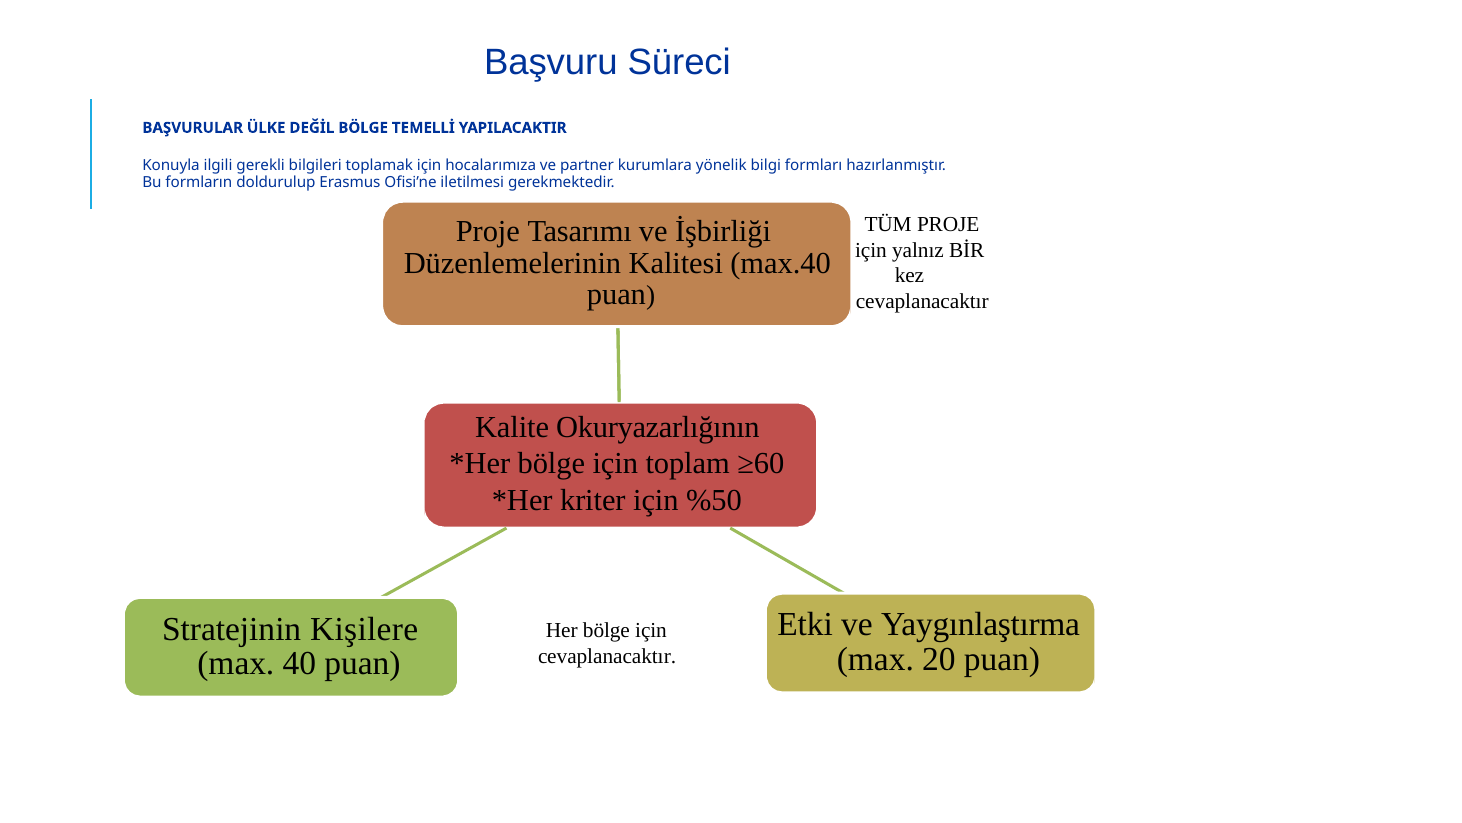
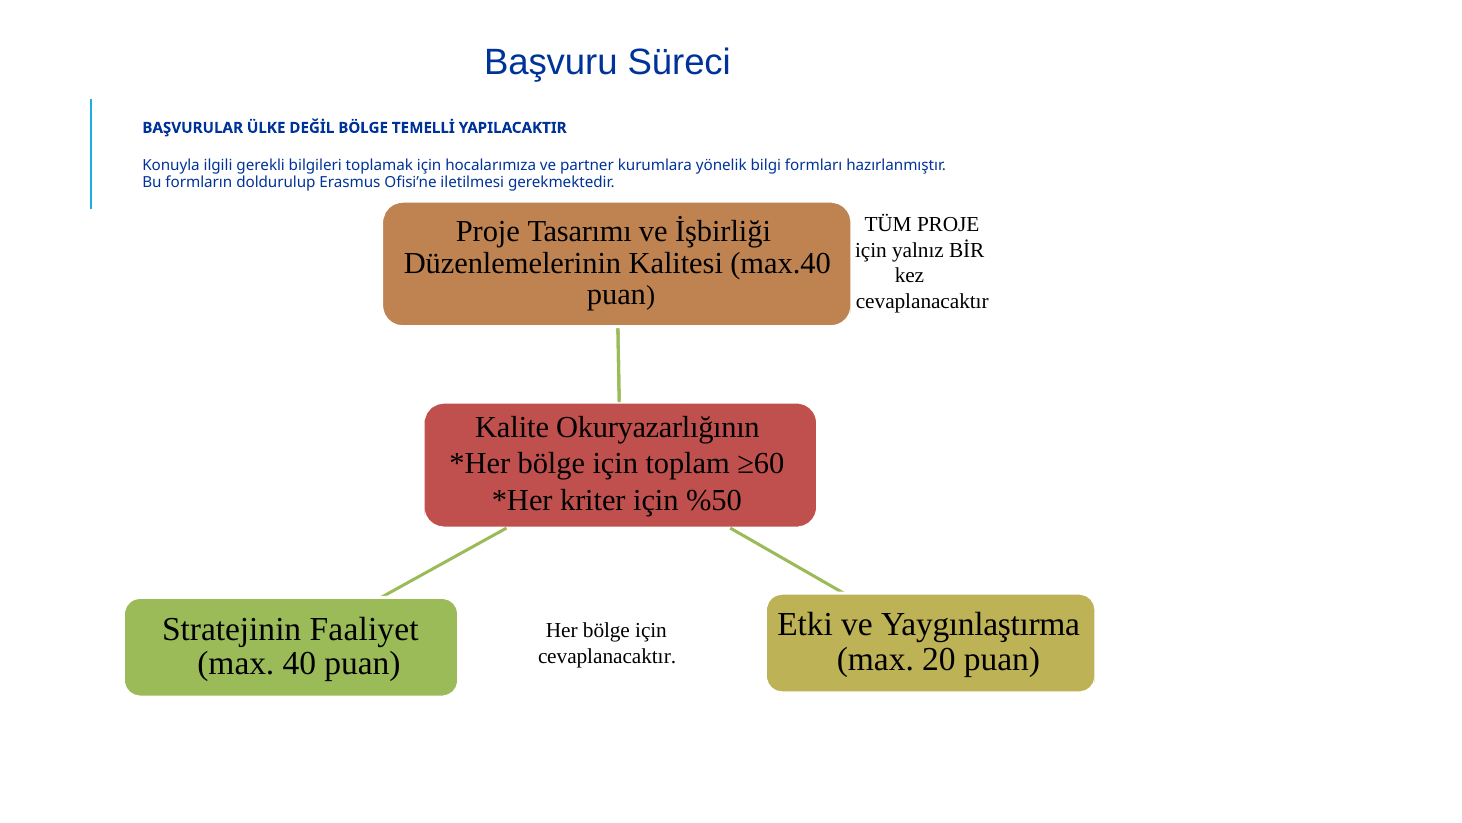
Kişilere: Kişilere -> Faaliyet
